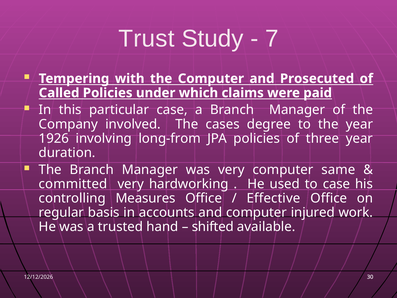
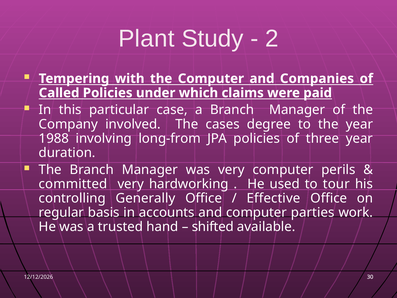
Trust: Trust -> Plant
7: 7 -> 2
Prosecuted: Prosecuted -> Companies
1926: 1926 -> 1988
same: same -> perils
to case: case -> tour
Measures: Measures -> Generally
injured: injured -> parties
